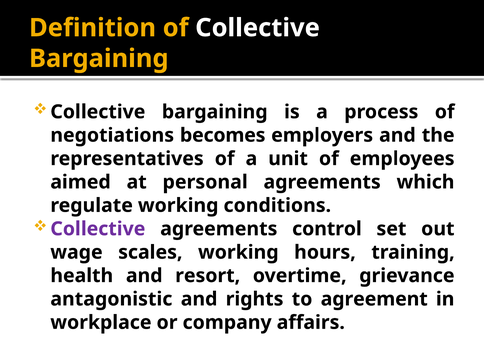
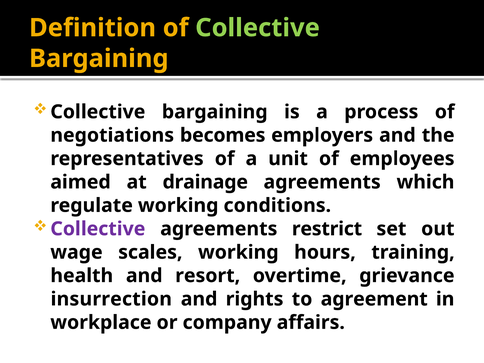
Collective at (258, 28) colour: white -> light green
personal: personal -> drainage
control: control -> restrict
antagonistic: antagonistic -> insurrection
